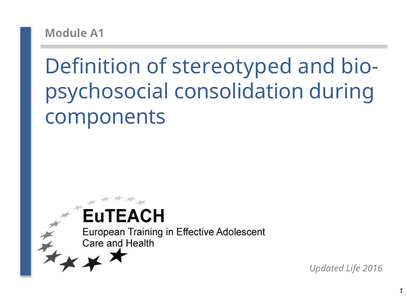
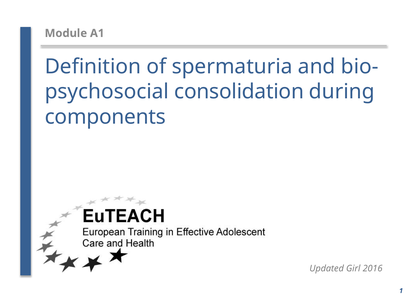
stereotyped: stereotyped -> spermaturia
Life: Life -> Girl
